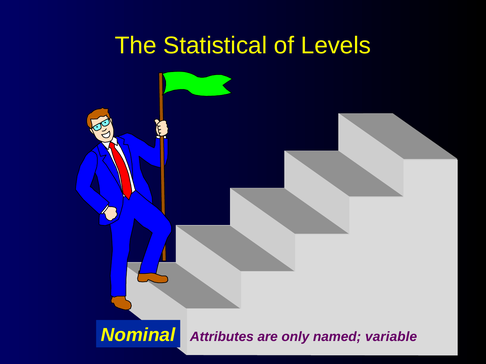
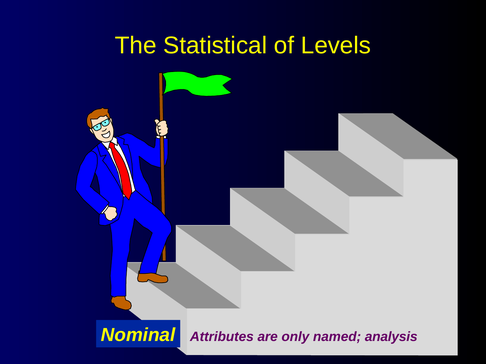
variable: variable -> analysis
